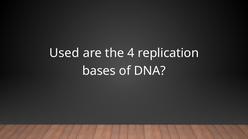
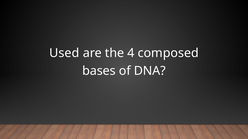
replication: replication -> composed
